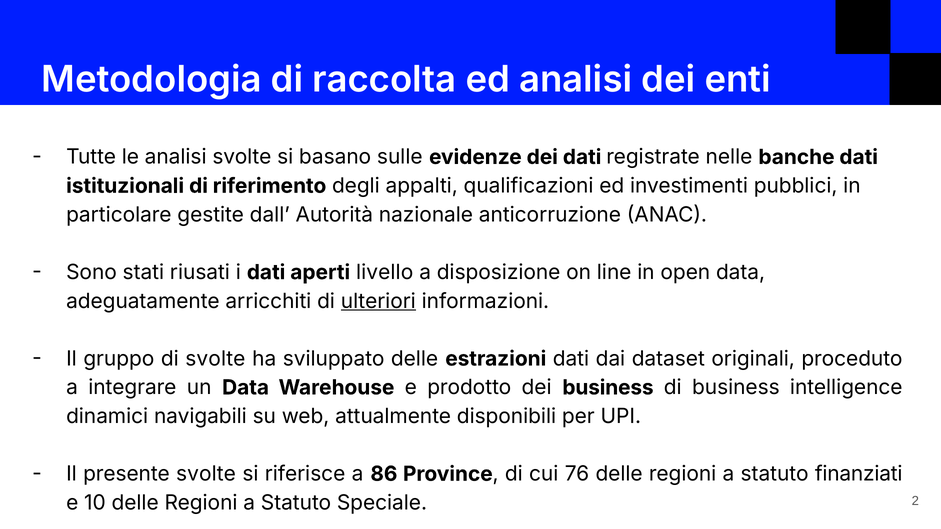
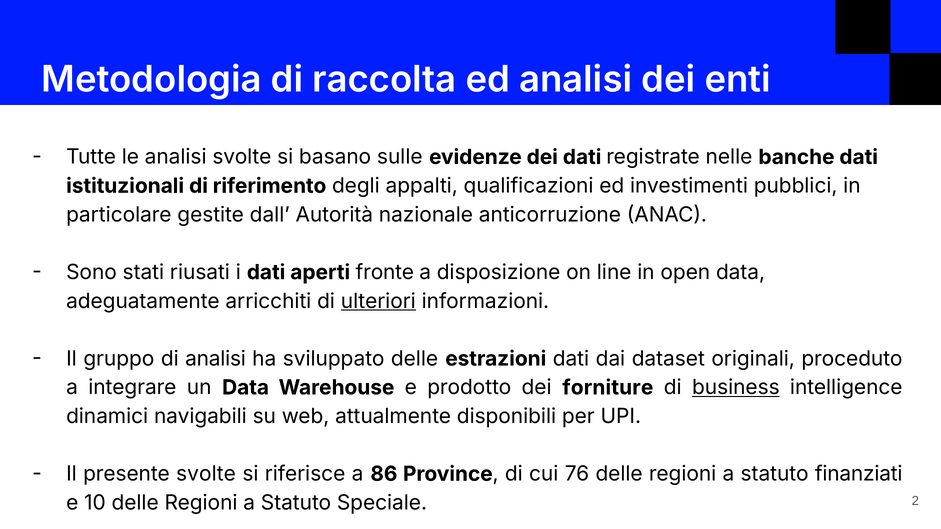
livello: livello -> fronte
di svolte: svolte -> analisi
dei business: business -> forniture
business at (736, 388) underline: none -> present
